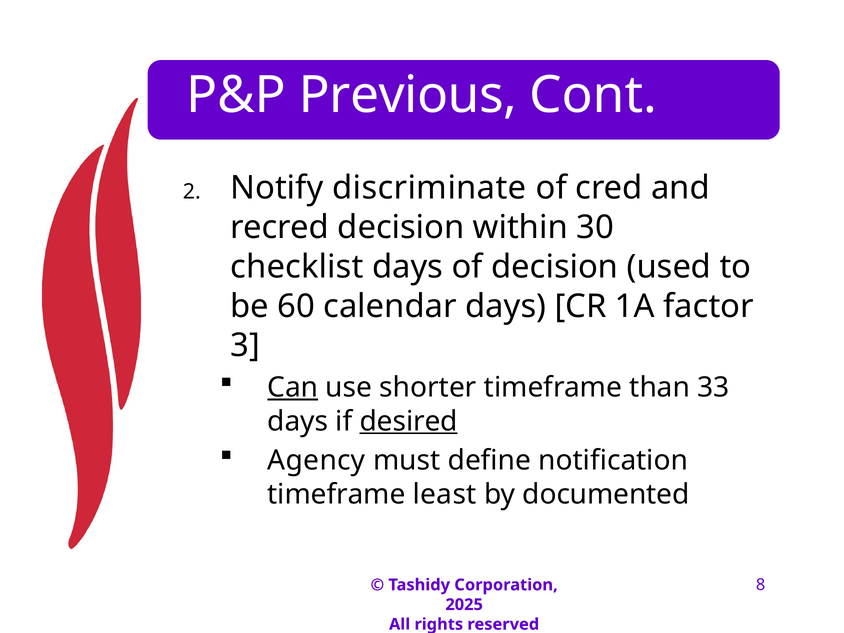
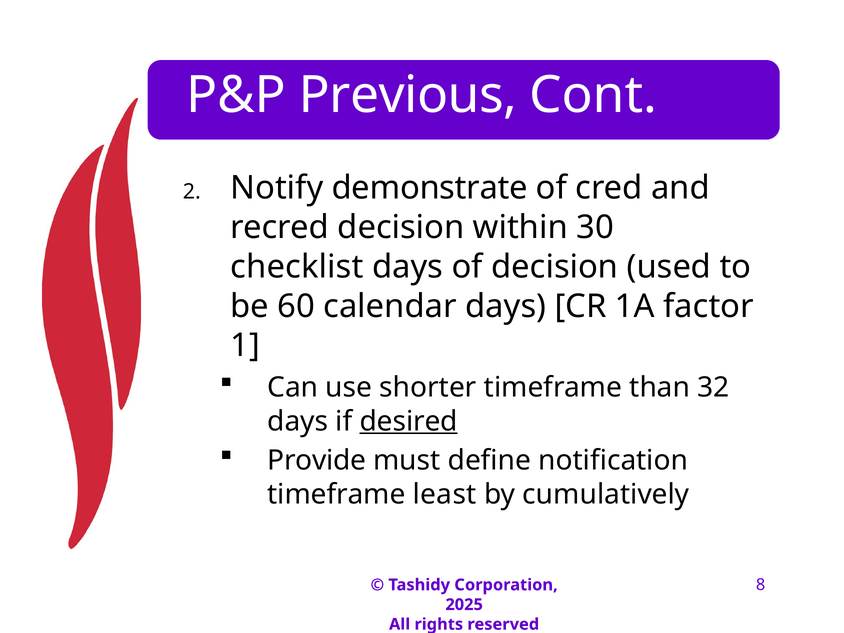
discriminate: discriminate -> demonstrate
3: 3 -> 1
Can underline: present -> none
33: 33 -> 32
Agency: Agency -> Provide
documented: documented -> cumulatively
